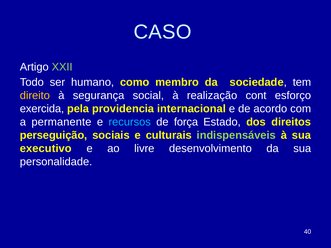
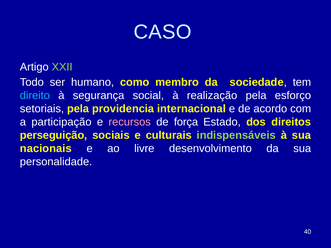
direito colour: yellow -> light blue
realização cont: cont -> pela
exercida: exercida -> setoriais
permanente: permanente -> participação
recursos colour: light blue -> pink
executivo: executivo -> nacionais
